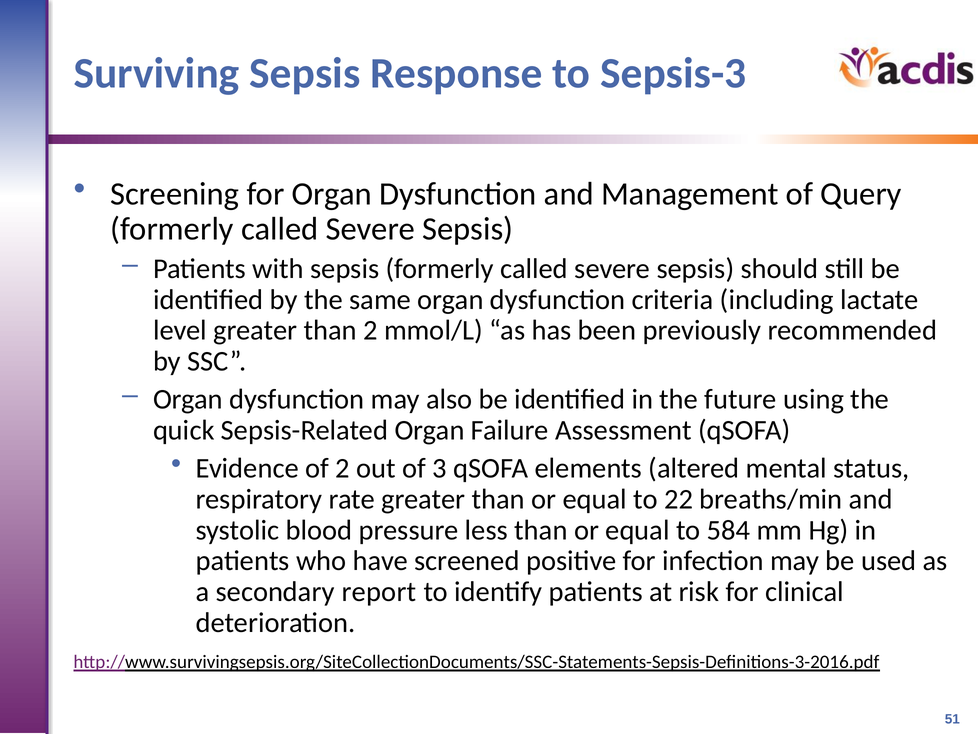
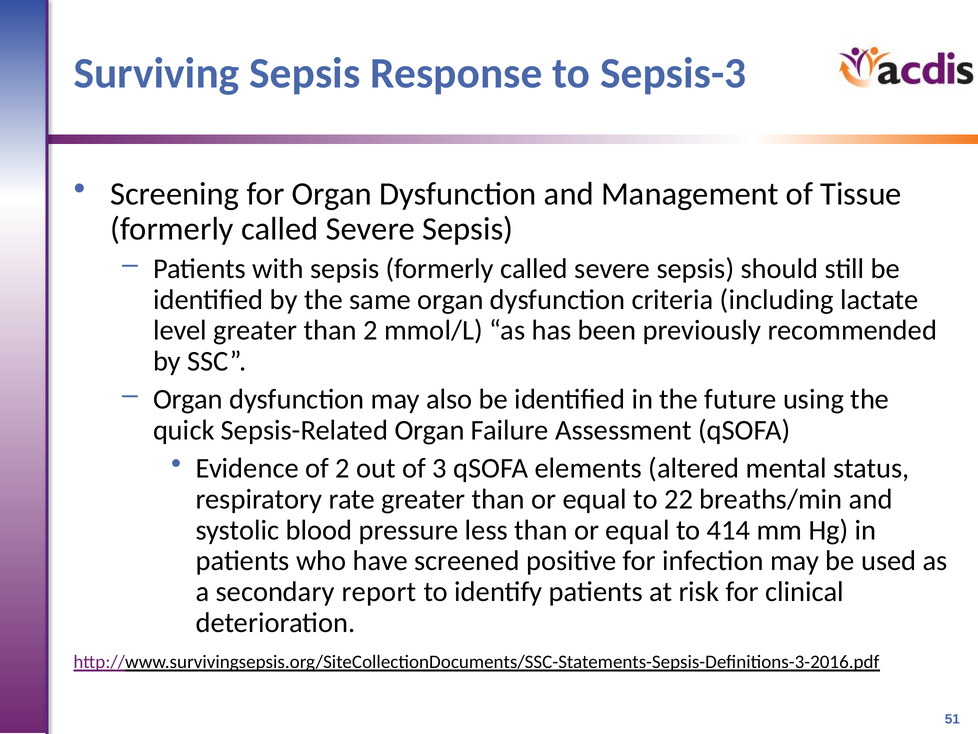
Query: Query -> Tissue
584: 584 -> 414
